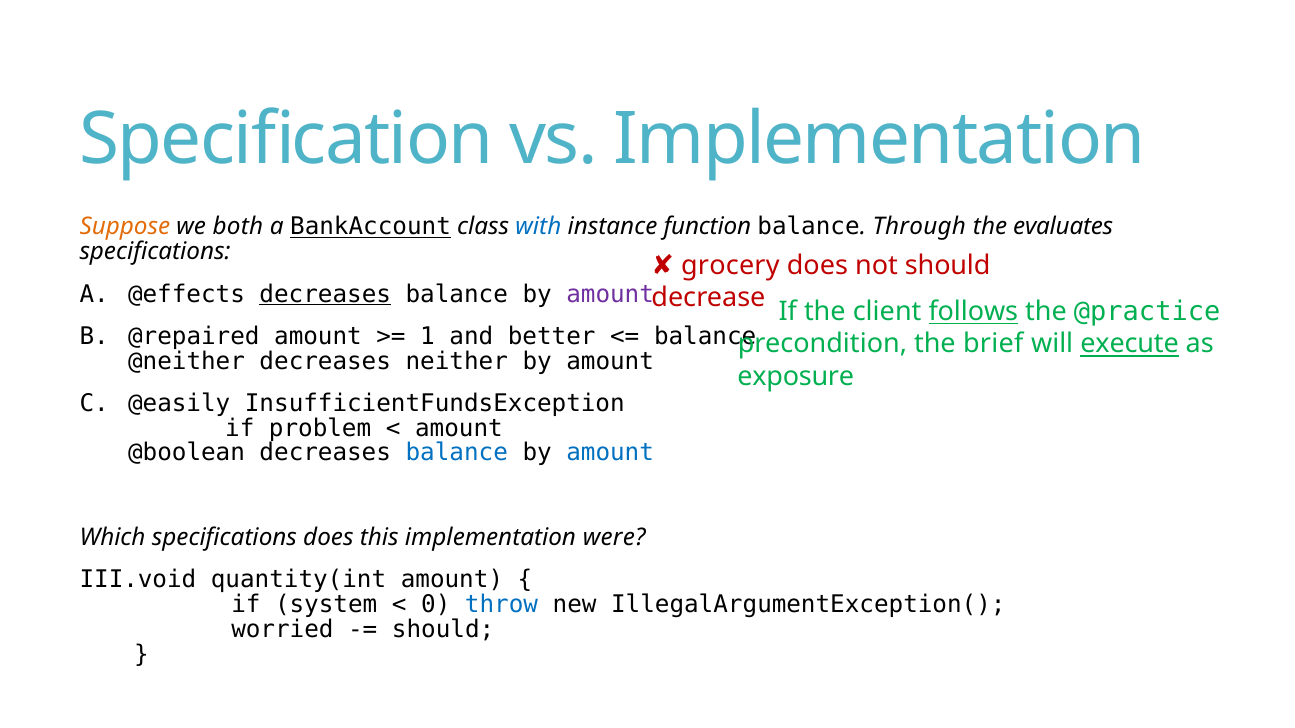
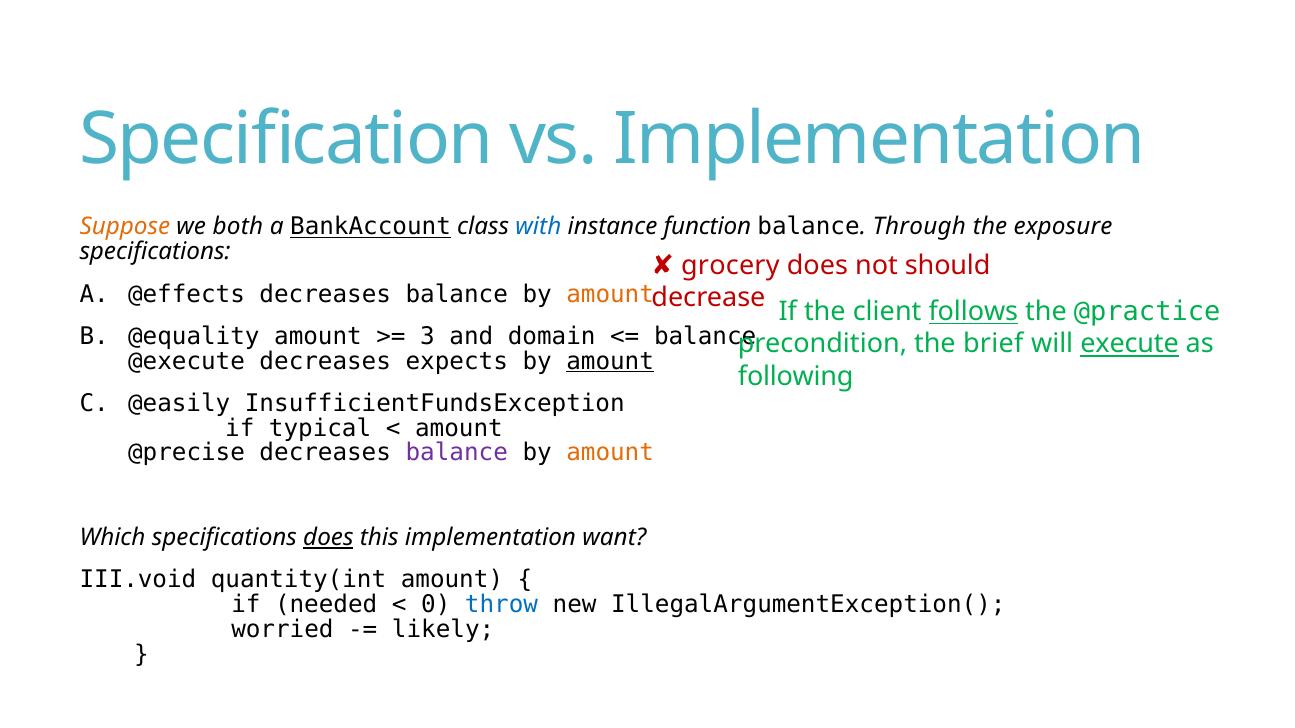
evaluates: evaluates -> exposure
decreases at (325, 294) underline: present -> none
amount at (610, 294) colour: purple -> orange
@repaired: @repaired -> @equality
1: 1 -> 3
better: better -> domain
@neither: @neither -> @execute
neither: neither -> expects
amount at (610, 361) underline: none -> present
exposure: exposure -> following
problem: problem -> typical
@boolean: @boolean -> @precise
balance at (457, 453) colour: blue -> purple
amount at (610, 453) colour: blue -> orange
does at (328, 538) underline: none -> present
were: were -> want
system: system -> needed
should at (443, 630): should -> likely
